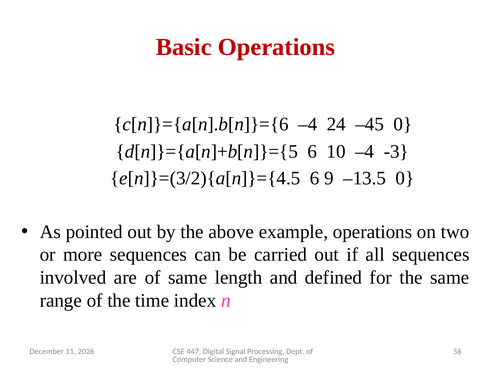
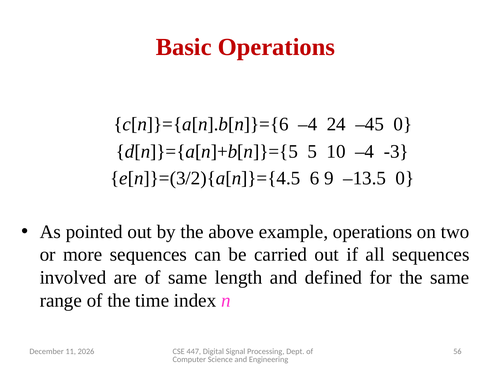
d[n]}={a[n]+b[n]}={5 6: 6 -> 5
